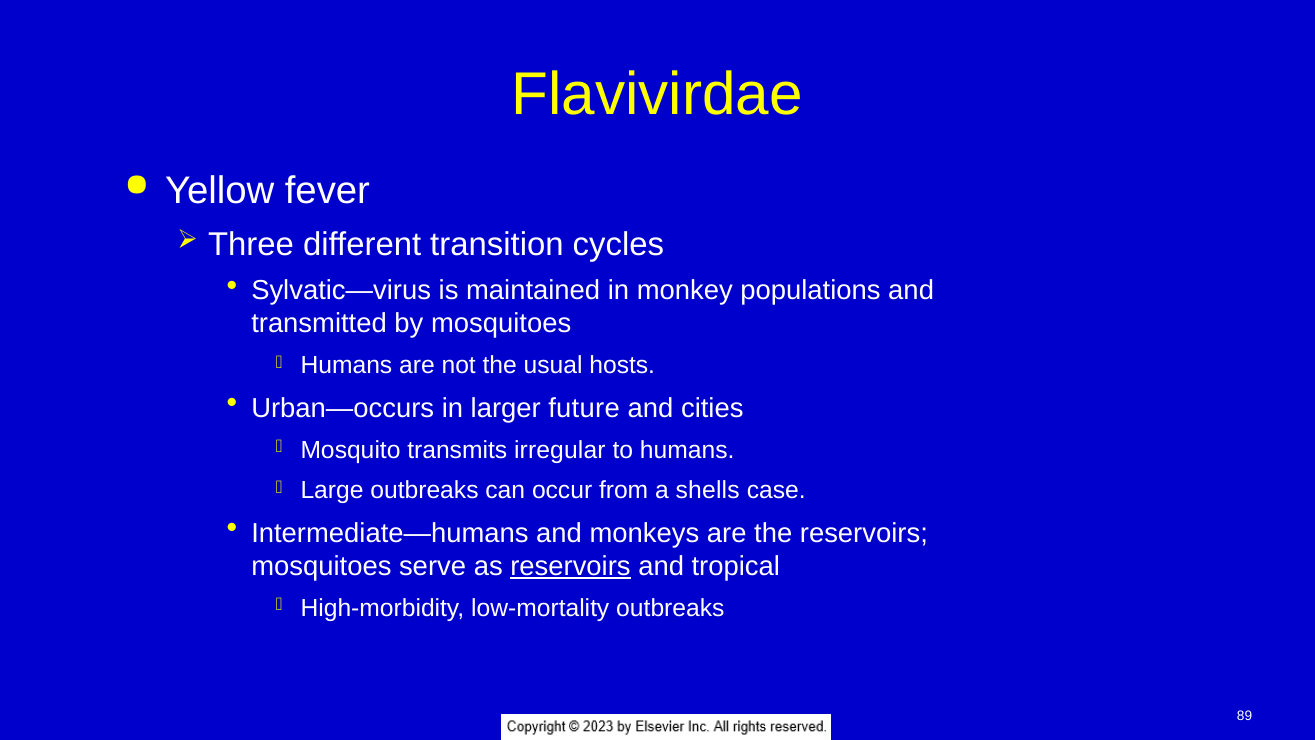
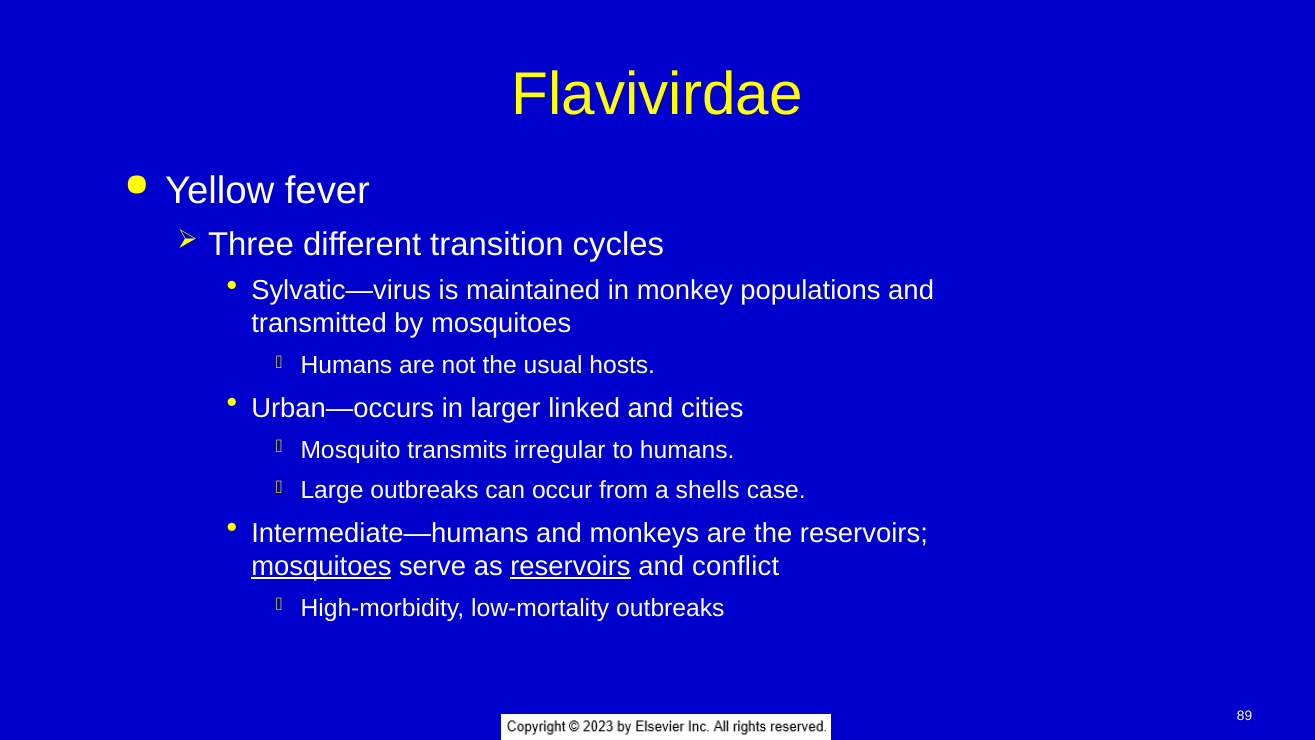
future: future -> linked
mosquitoes at (321, 566) underline: none -> present
tropical: tropical -> conflict
